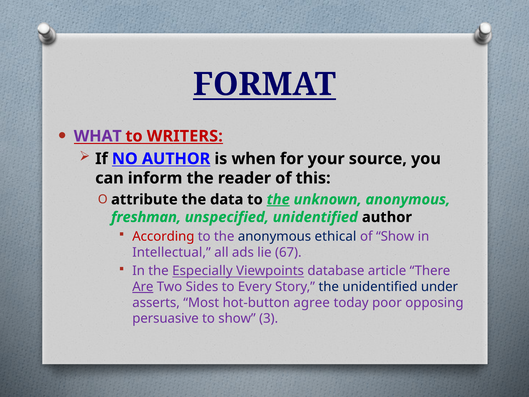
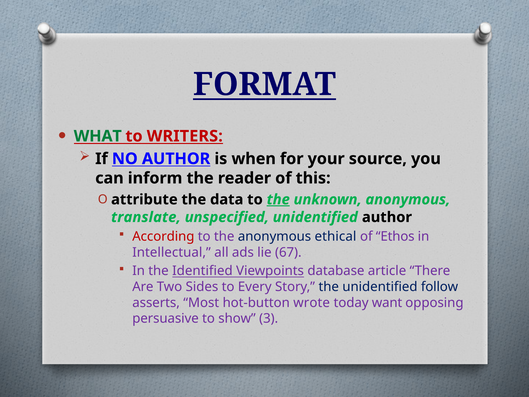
WHAT colour: purple -> green
freshman: freshman -> translate
of Show: Show -> Ethos
Especially: Especially -> Identified
Are underline: present -> none
under: under -> follow
agree: agree -> wrote
poor: poor -> want
